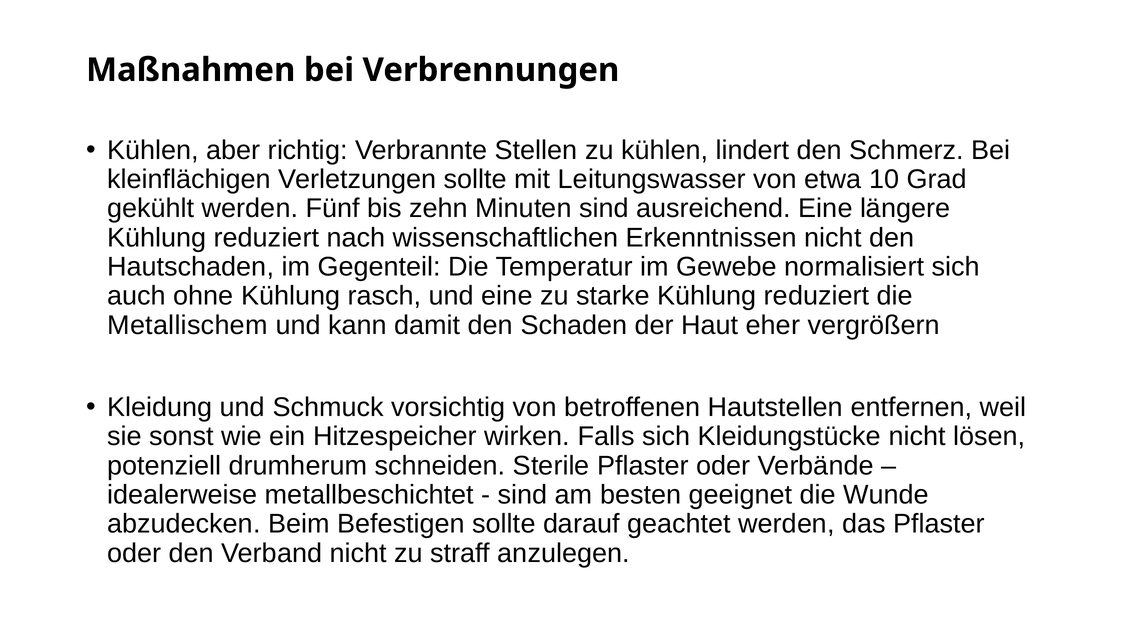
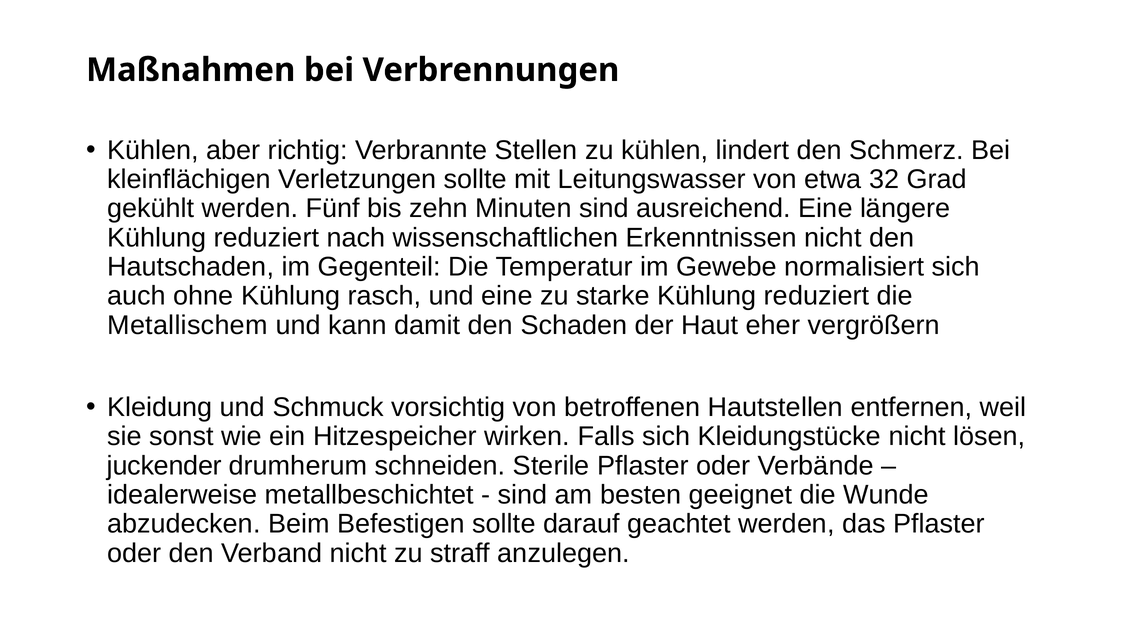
10: 10 -> 32
potenziell: potenziell -> juckender
